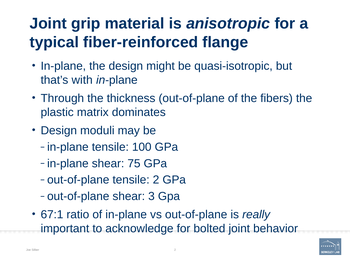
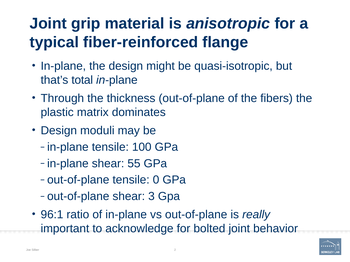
with: with -> total
75: 75 -> 55
tensile 2: 2 -> 0
67:1: 67:1 -> 96:1
